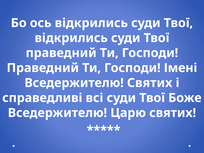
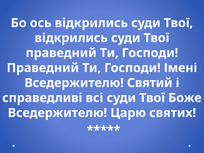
Вседержителю Святих: Святих -> Святий
